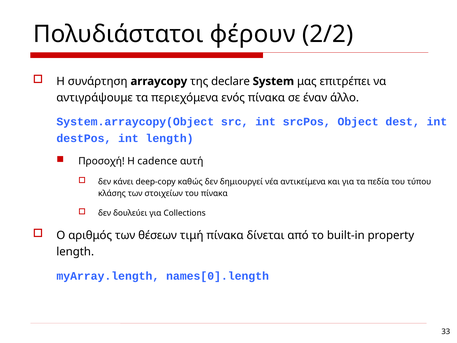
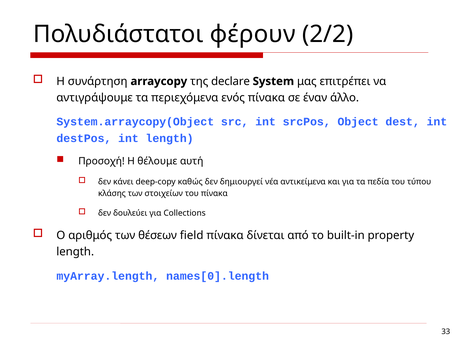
cadence: cadence -> θέλουμε
τιμή: τιμή -> field
